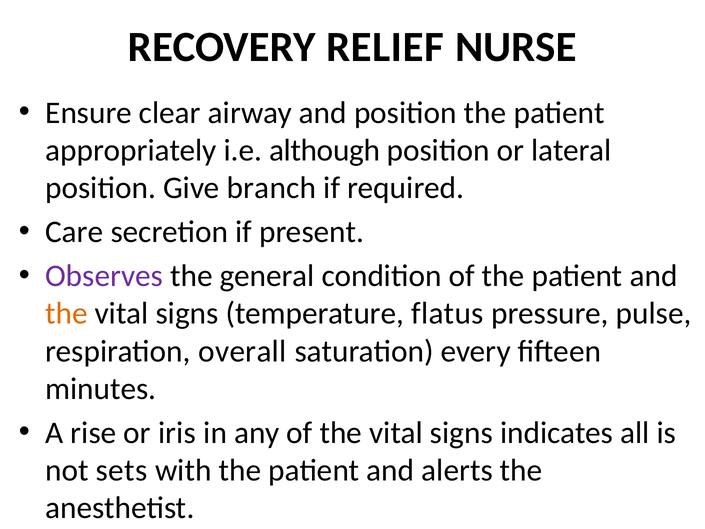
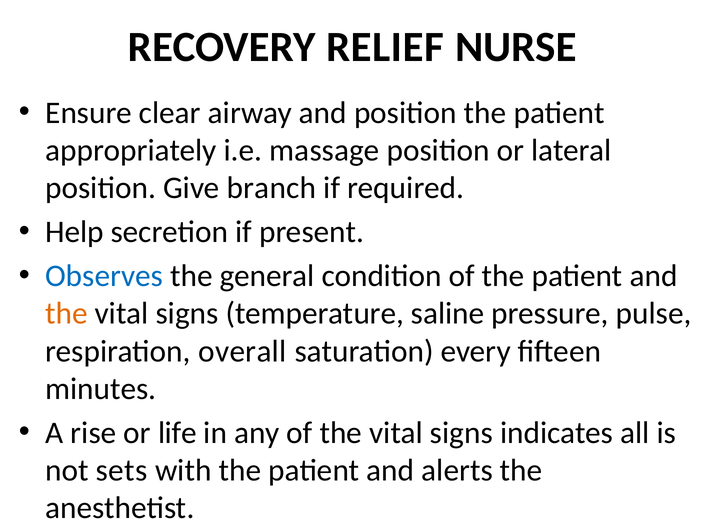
although: although -> massage
Care: Care -> Help
Observes colour: purple -> blue
flatus: flatus -> saline
iris: iris -> life
